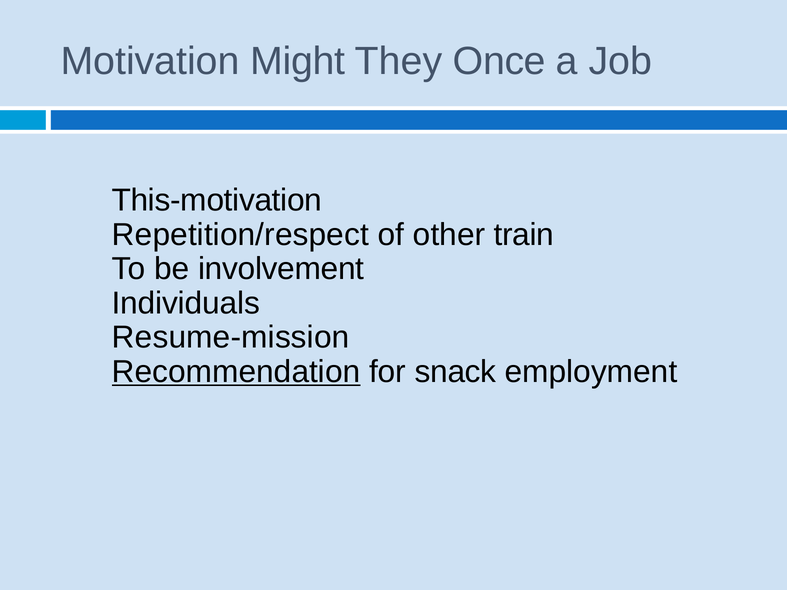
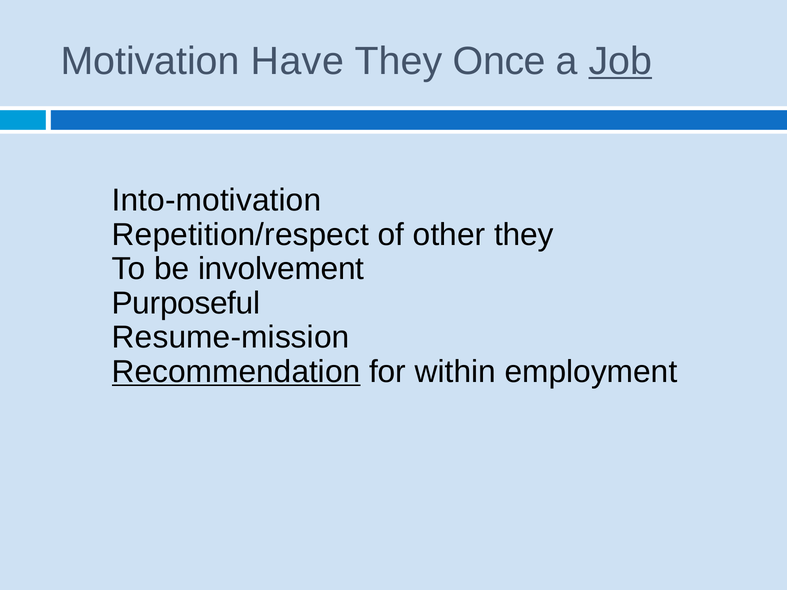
Might: Might -> Have
Job underline: none -> present
This-motivation: This-motivation -> Into-motivation
other train: train -> they
Individuals: Individuals -> Purposeful
snack: snack -> within
